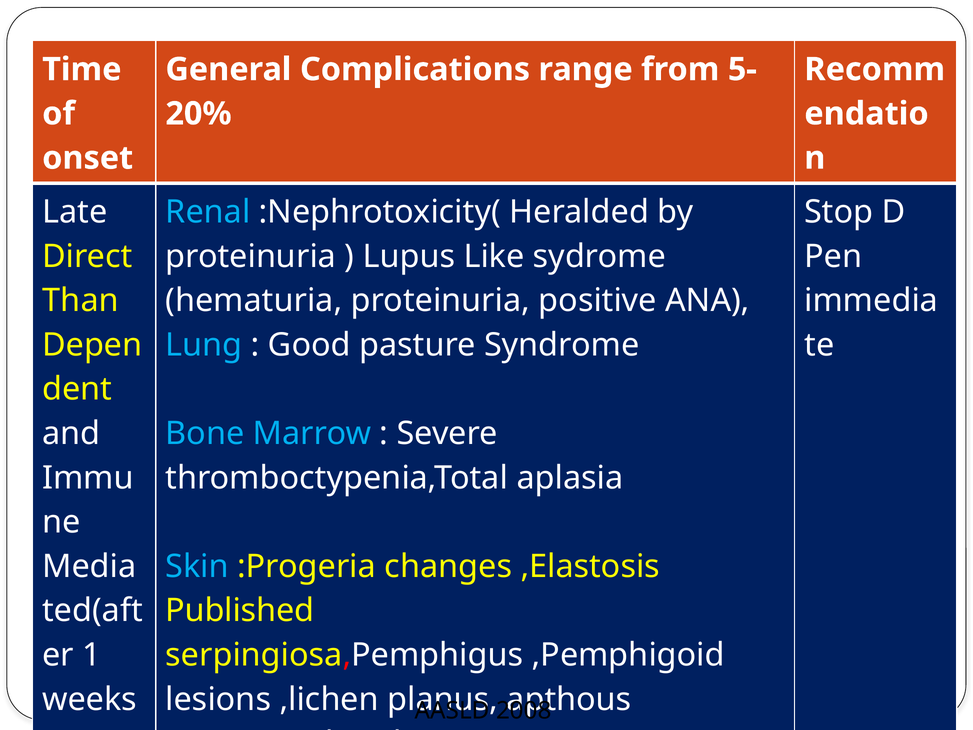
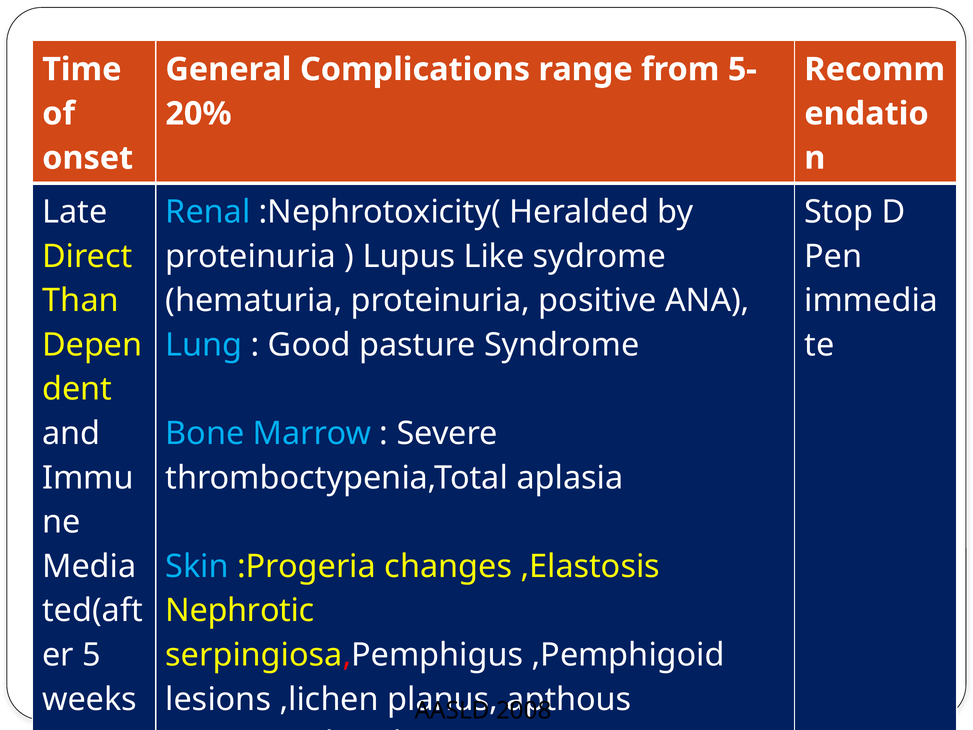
Published: Published -> Nephrotic
1: 1 -> 5
